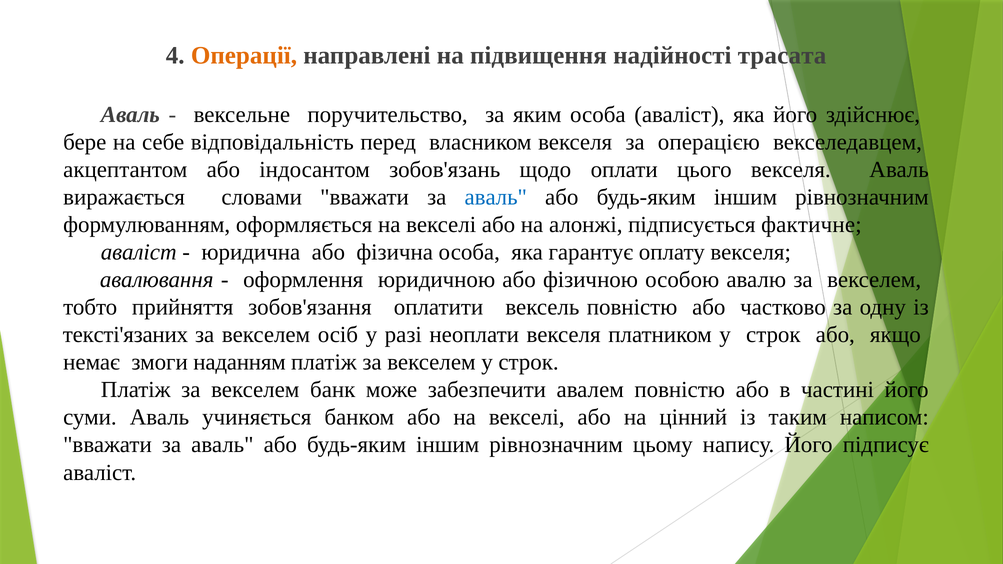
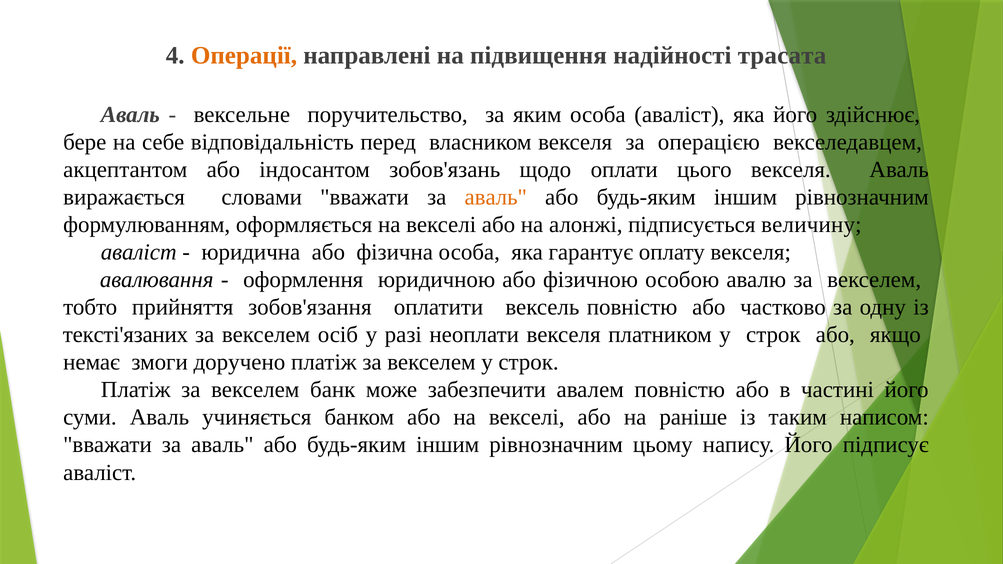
аваль at (496, 197) colour: blue -> orange
фактичне: фактичне -> величину
наданням: наданням -> доручено
цінний: цінний -> раніше
